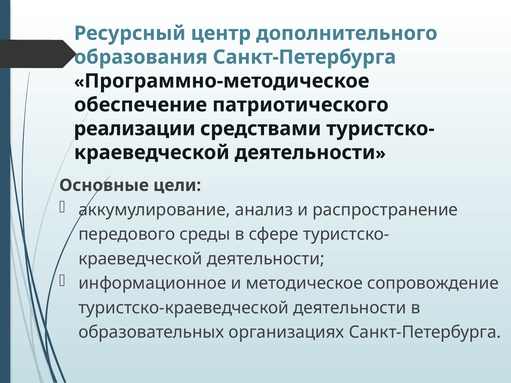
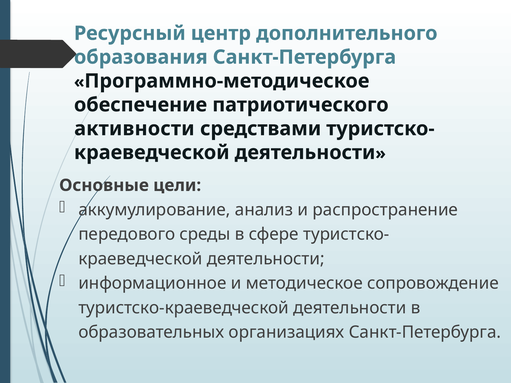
реализации: реализации -> активности
